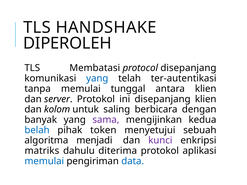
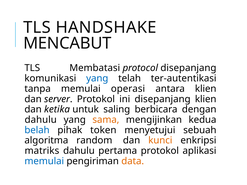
DIPEROLEH: DIPEROLEH -> MENCABUT
tunggal: tunggal -> operasi
kolom: kolom -> ketika
banyak at (41, 120): banyak -> dahulu
sama colour: purple -> orange
menjadi: menjadi -> random
kunci colour: purple -> orange
diterima: diterima -> pertama
data colour: blue -> orange
